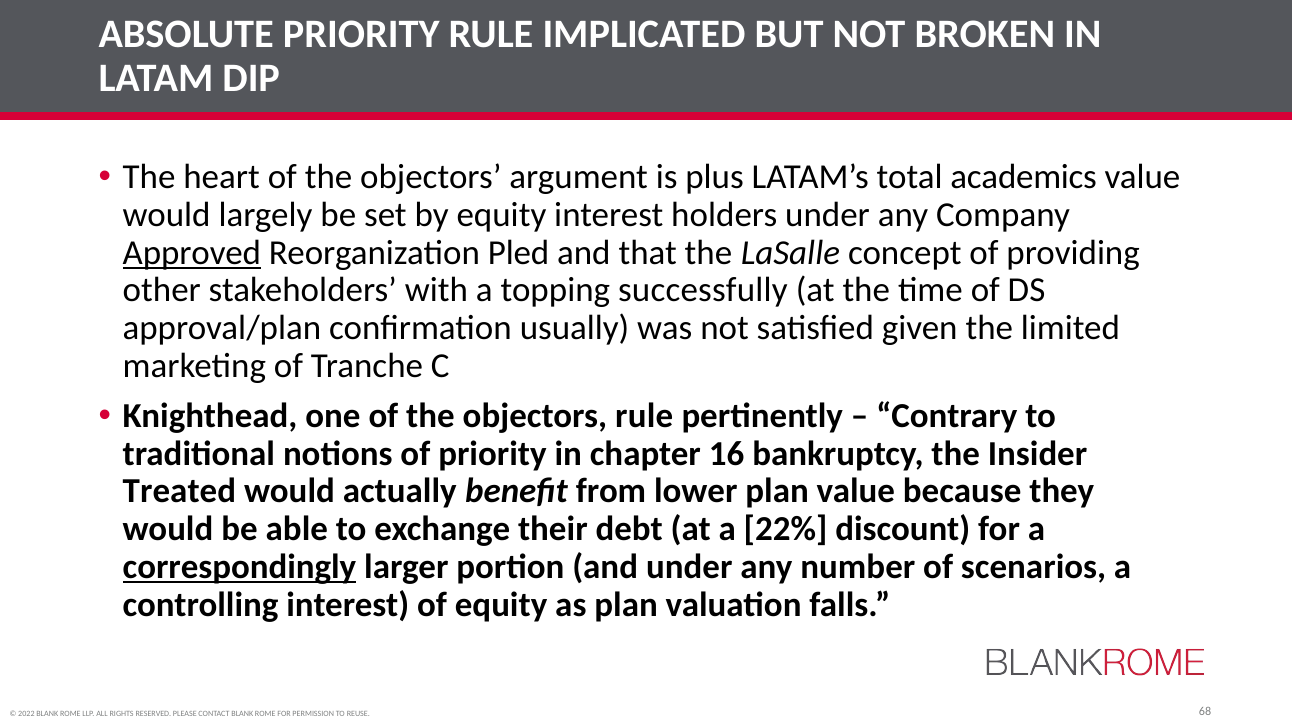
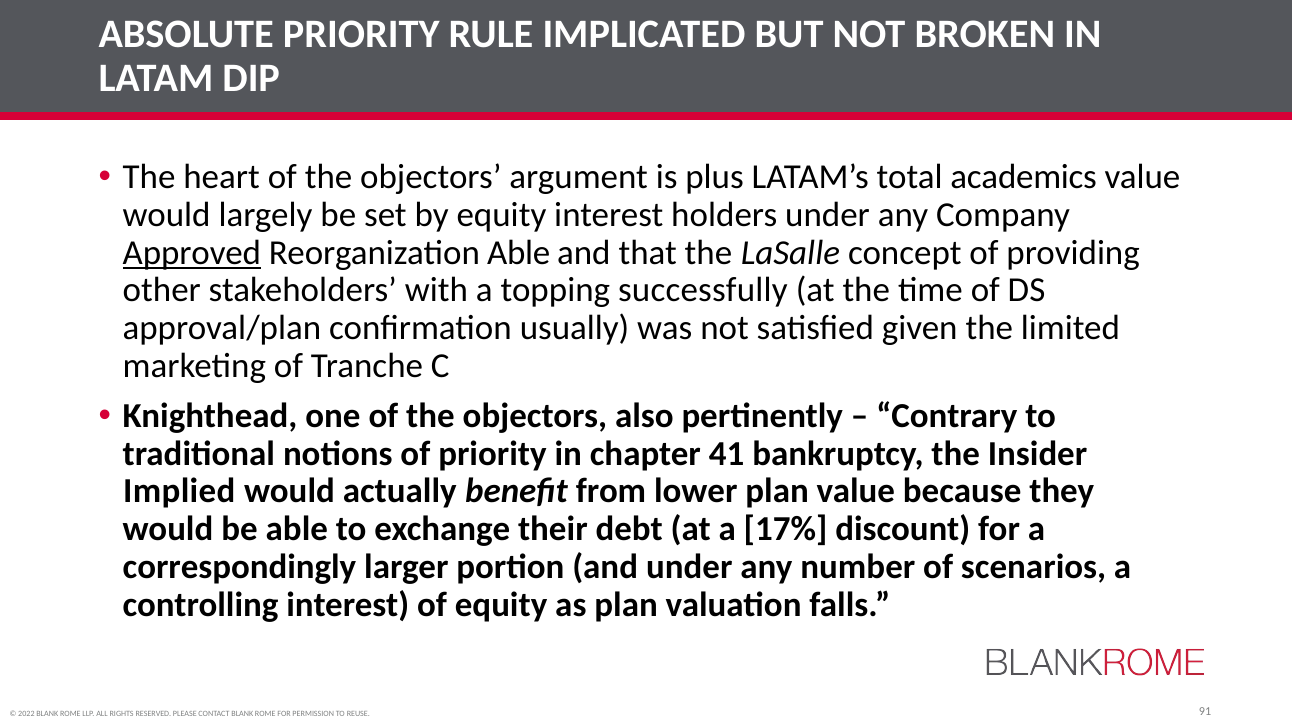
Reorganization Pled: Pled -> Able
objectors rule: rule -> also
16: 16 -> 41
Treated: Treated -> Implied
22%: 22% -> 17%
correspondingly underline: present -> none
68: 68 -> 91
